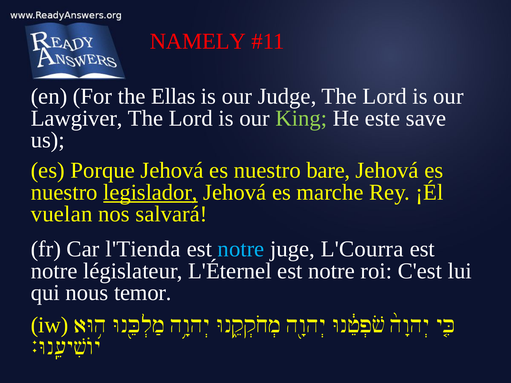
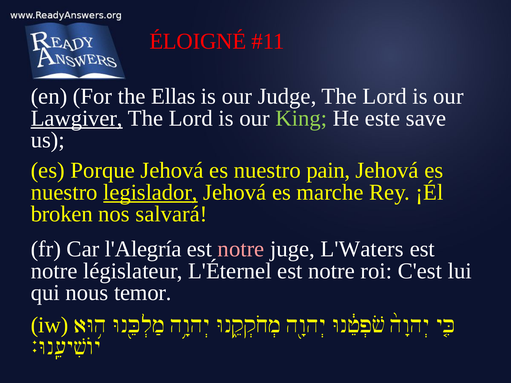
NAMELY: NAMELY -> ÉLOIGNÉ
Lawgiver underline: none -> present
bare: bare -> pain
vuelan: vuelan -> broken
l'Tienda: l'Tienda -> l'Alegría
notre at (241, 249) colour: light blue -> pink
L'Courra: L'Courra -> L'Waters
